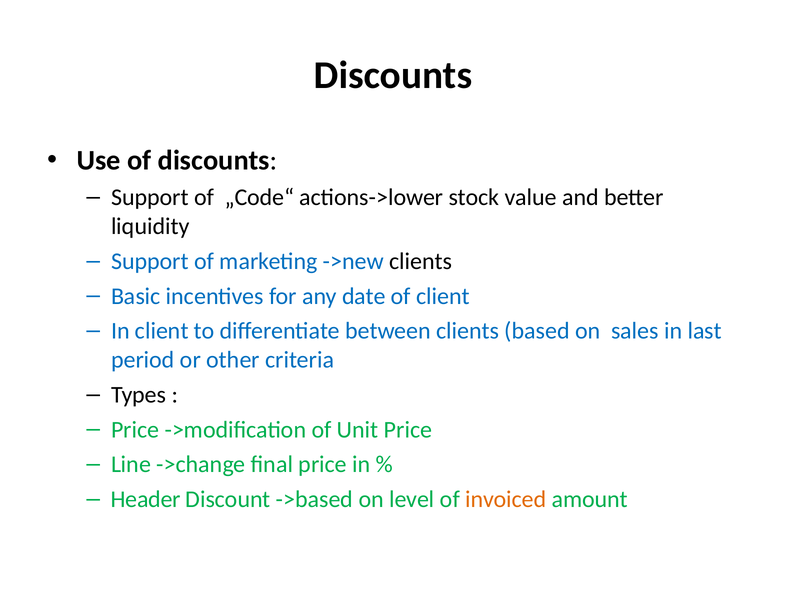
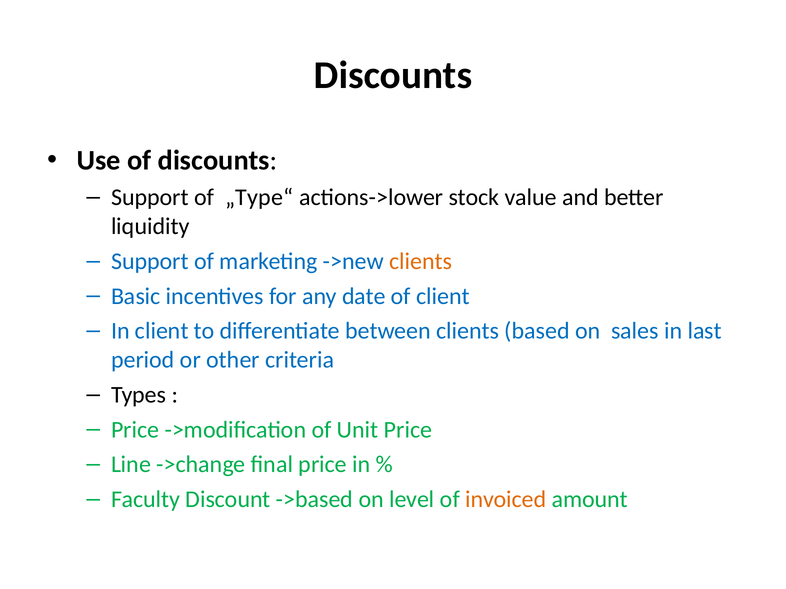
„Code“: „Code“ -> „Type“
clients at (421, 261) colour: black -> orange
Header: Header -> Faculty
